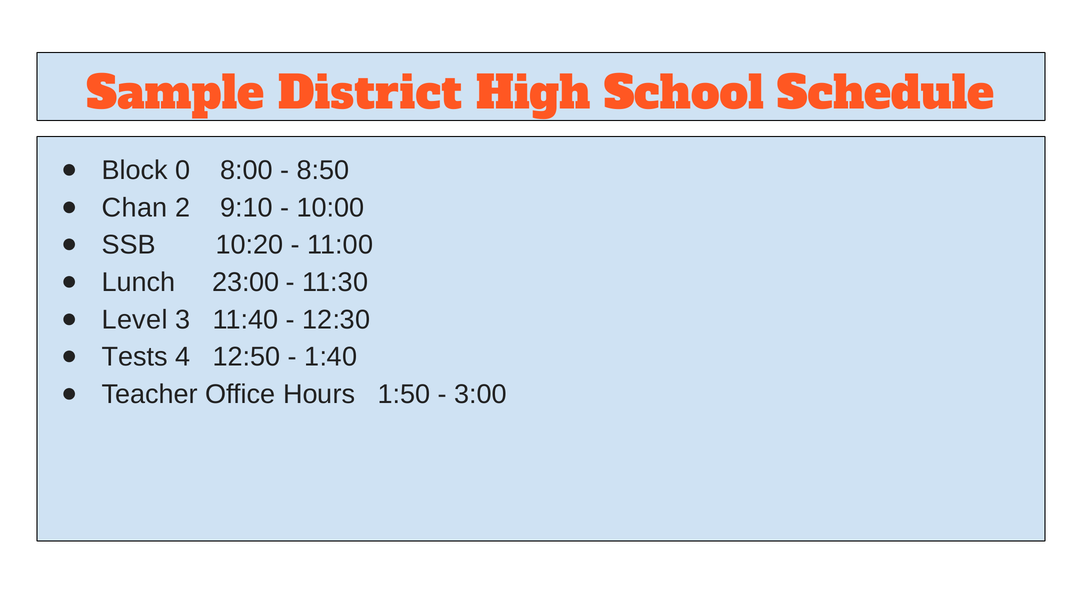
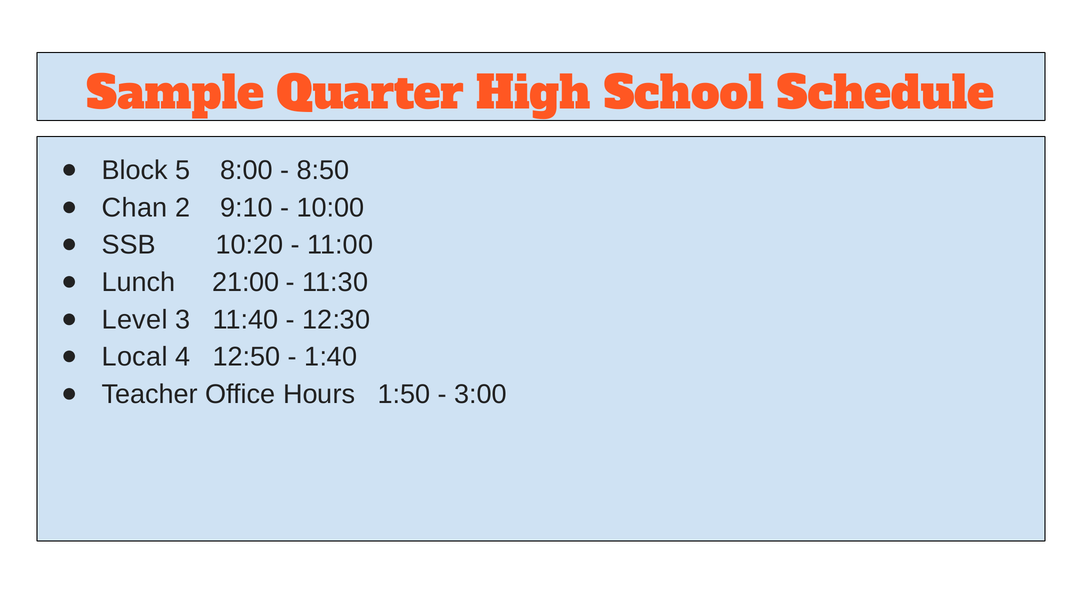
District: District -> Quarter
0: 0 -> 5
23:00: 23:00 -> 21:00
Tests: Tests -> Local
